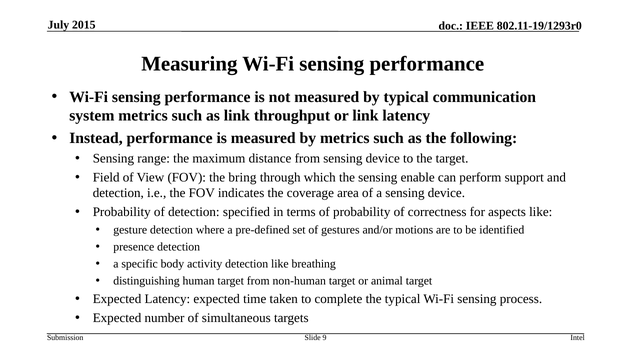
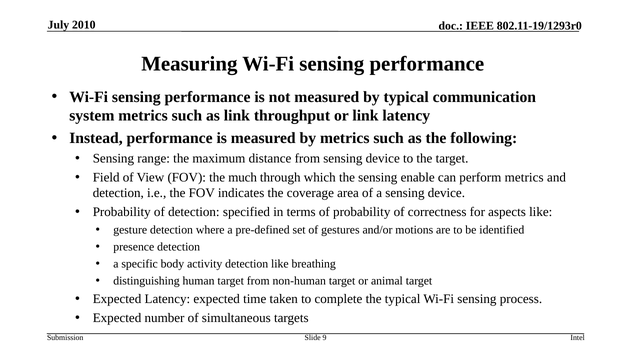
2015: 2015 -> 2010
bring: bring -> much
perform support: support -> metrics
